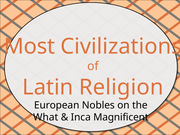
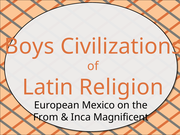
Most: Most -> Boys
Nobles: Nobles -> Mexico
What: What -> From
